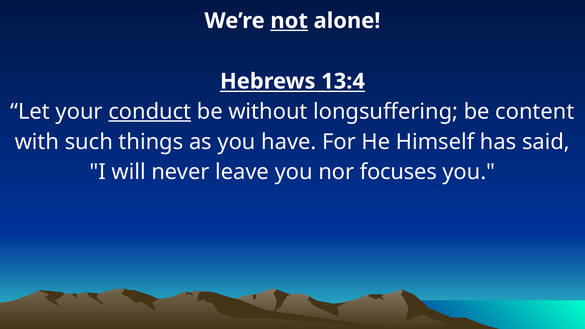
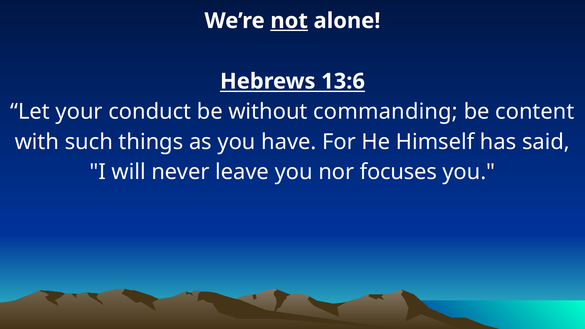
13:4: 13:4 -> 13:6
conduct underline: present -> none
longsuffering: longsuffering -> commanding
